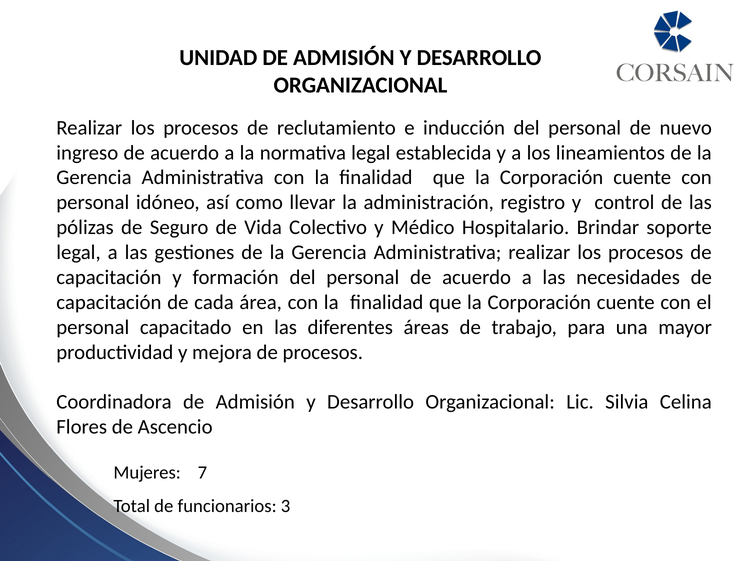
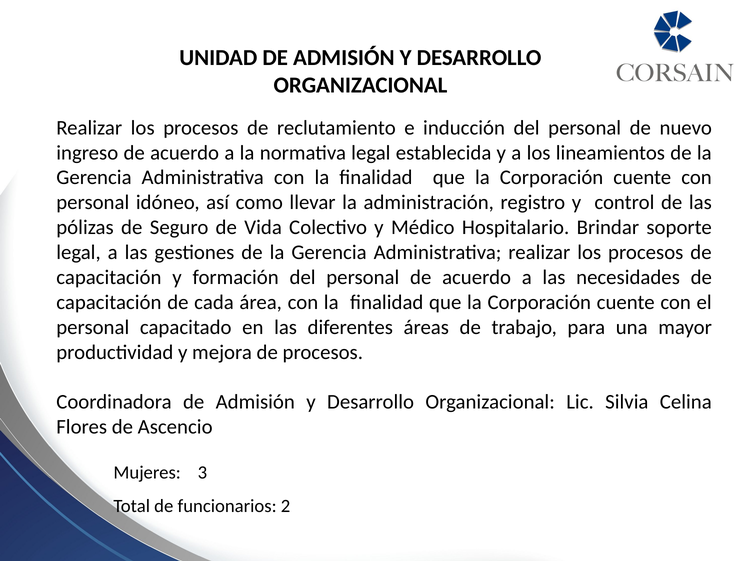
7: 7 -> 3
3: 3 -> 2
